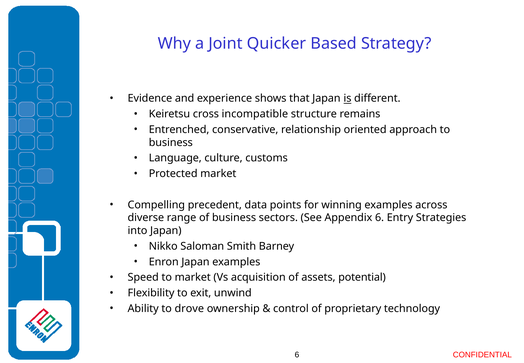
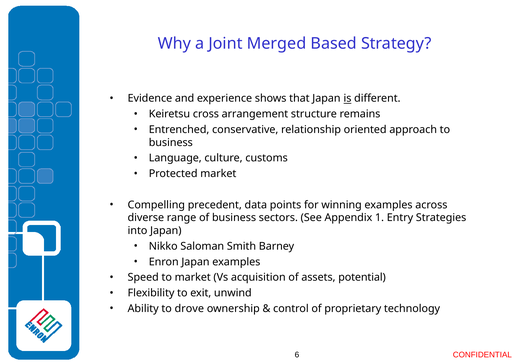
Quicker: Quicker -> Merged
incompatible: incompatible -> arrangement
Appendix 6: 6 -> 1
